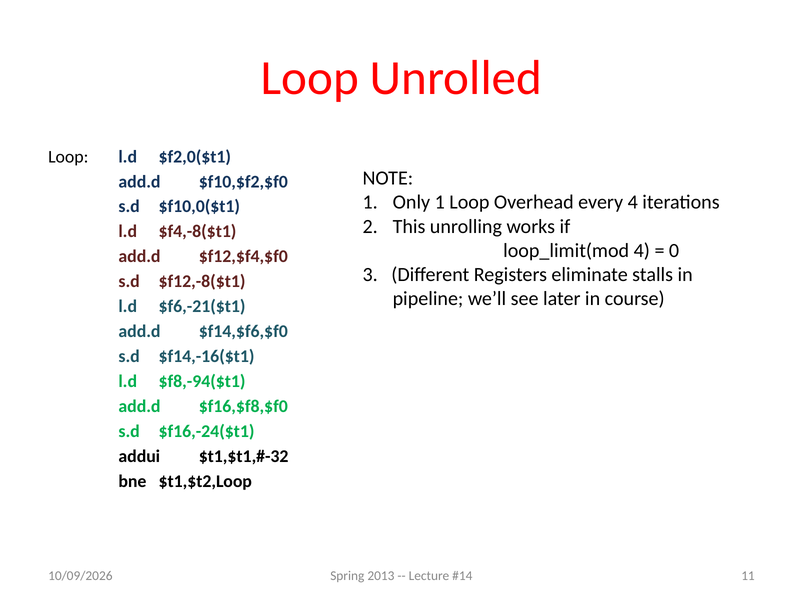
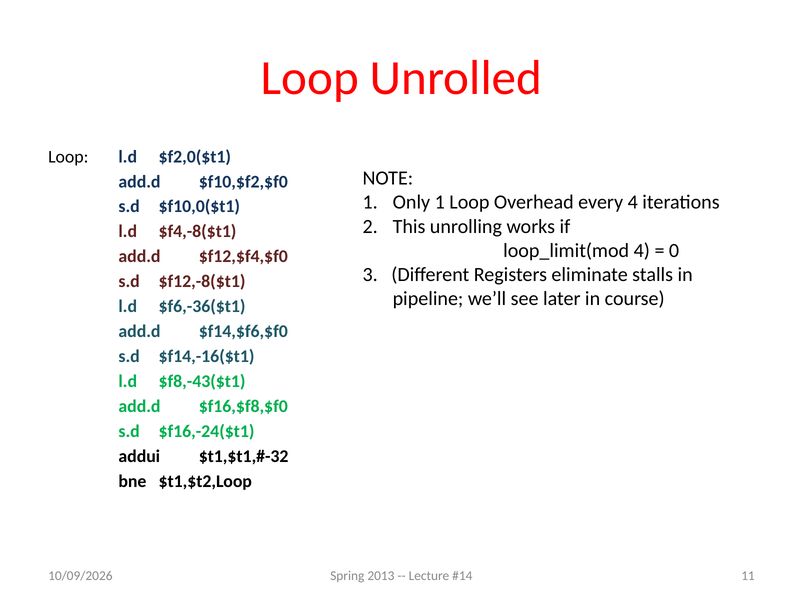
$f6,-21($t1: $f6,-21($t1 -> $f6,-36($t1
$f8,-94($t1: $f8,-94($t1 -> $f8,-43($t1
